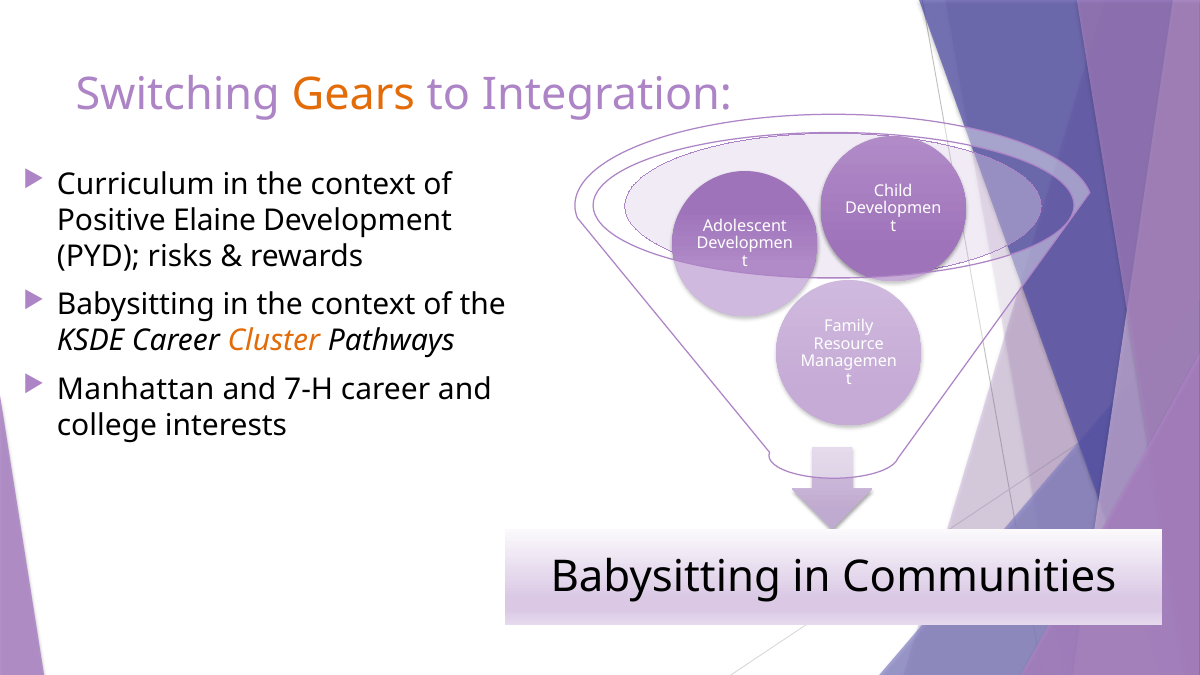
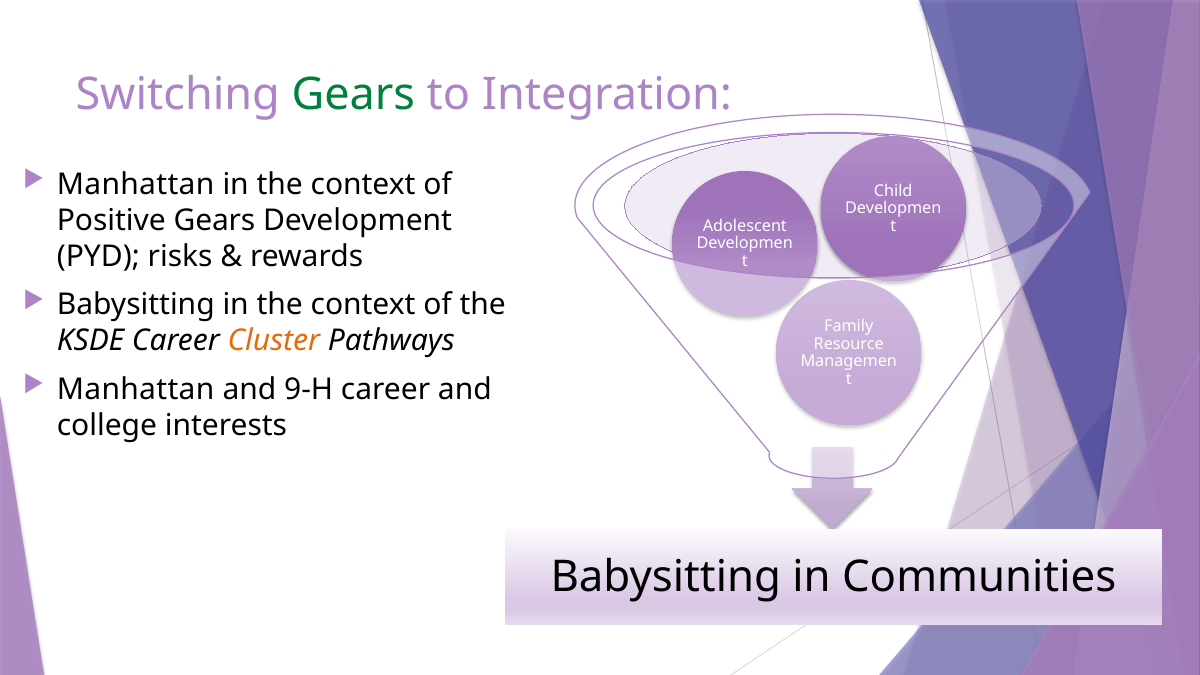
Gears at (353, 95) colour: orange -> green
Curriculum at (136, 184): Curriculum -> Manhattan
Positive Elaine: Elaine -> Gears
7-H: 7-H -> 9-H
